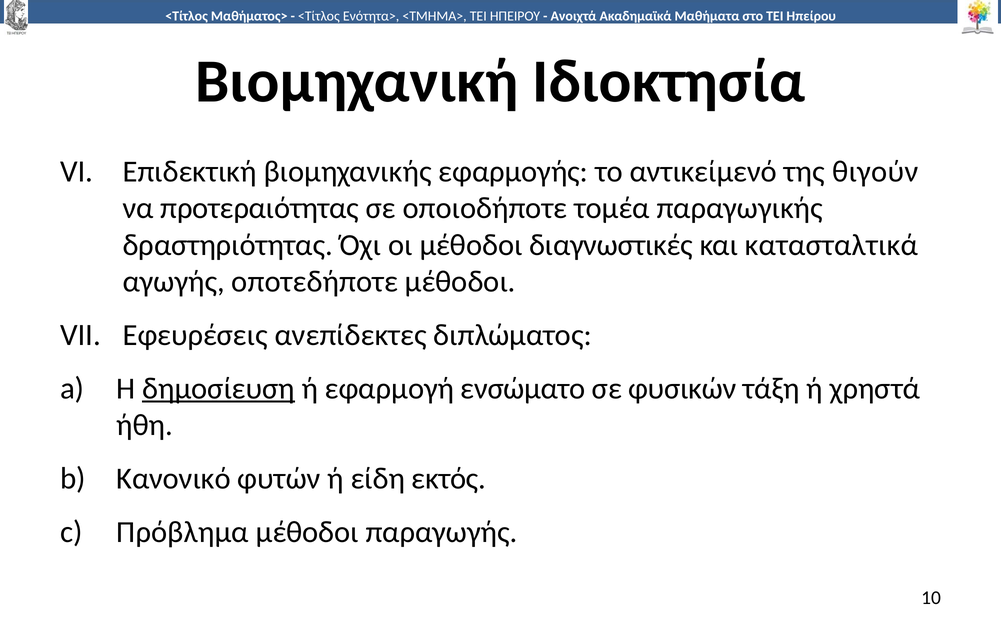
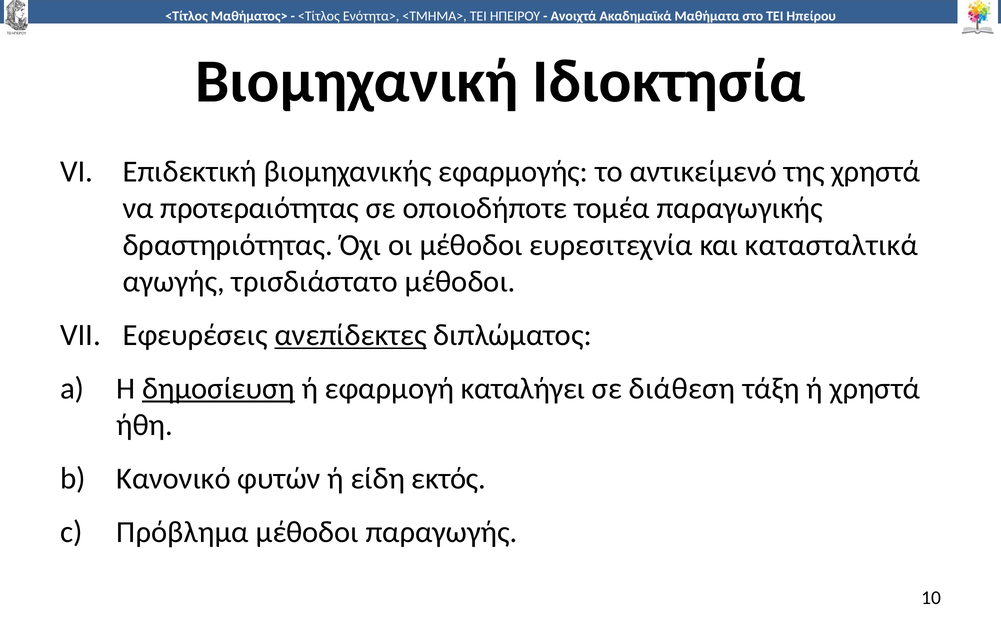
της θιγούν: θιγούν -> χρηστά
διαγνωστικές: διαγνωστικές -> ευρεσιτεχνία
οποτεδήποτε: οποτεδήποτε -> τρισδιάστατο
ανεπίδεκτες underline: none -> present
ενσώματο: ενσώματο -> καταλήγει
φυσικών: φυσικών -> διάθεση
